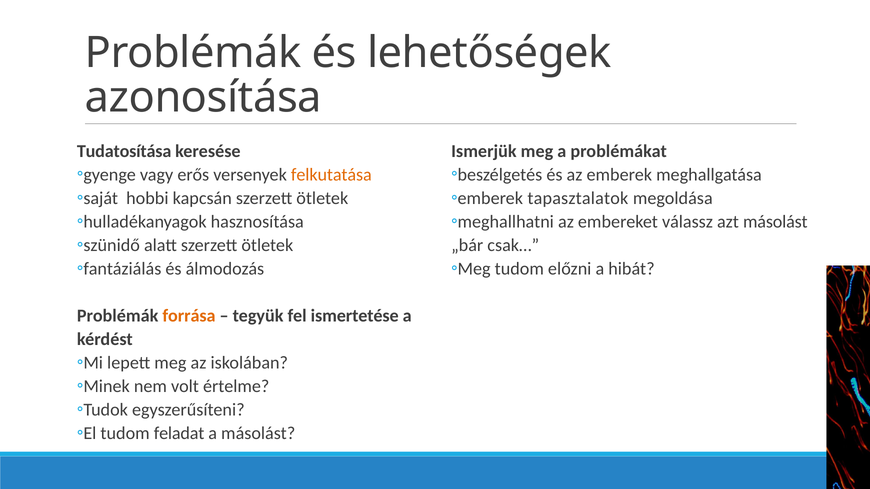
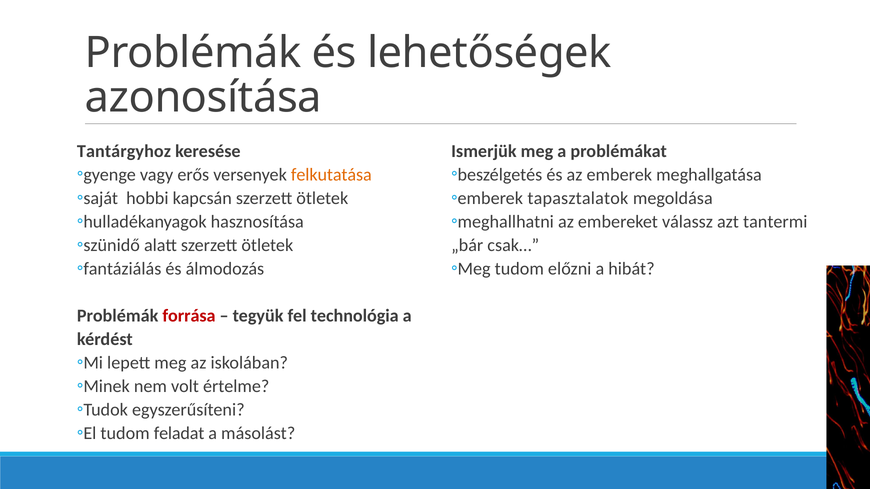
Tudatosítása: Tudatosítása -> Tantárgyhoz
azt másolást: másolást -> tantermi
forrása colour: orange -> red
ismertetése: ismertetése -> technológia
